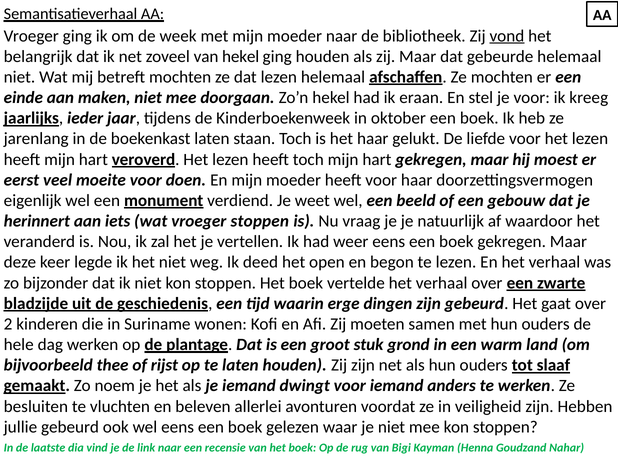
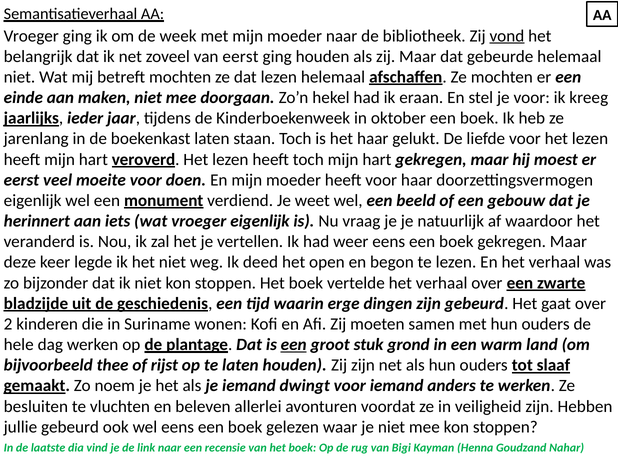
van hekel: hekel -> eerst
vroeger stoppen: stoppen -> eigenlijk
een at (294, 345) underline: none -> present
